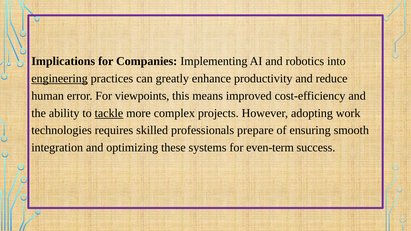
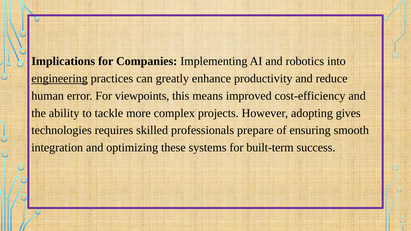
tackle underline: present -> none
work: work -> gives
even-term: even-term -> built-term
